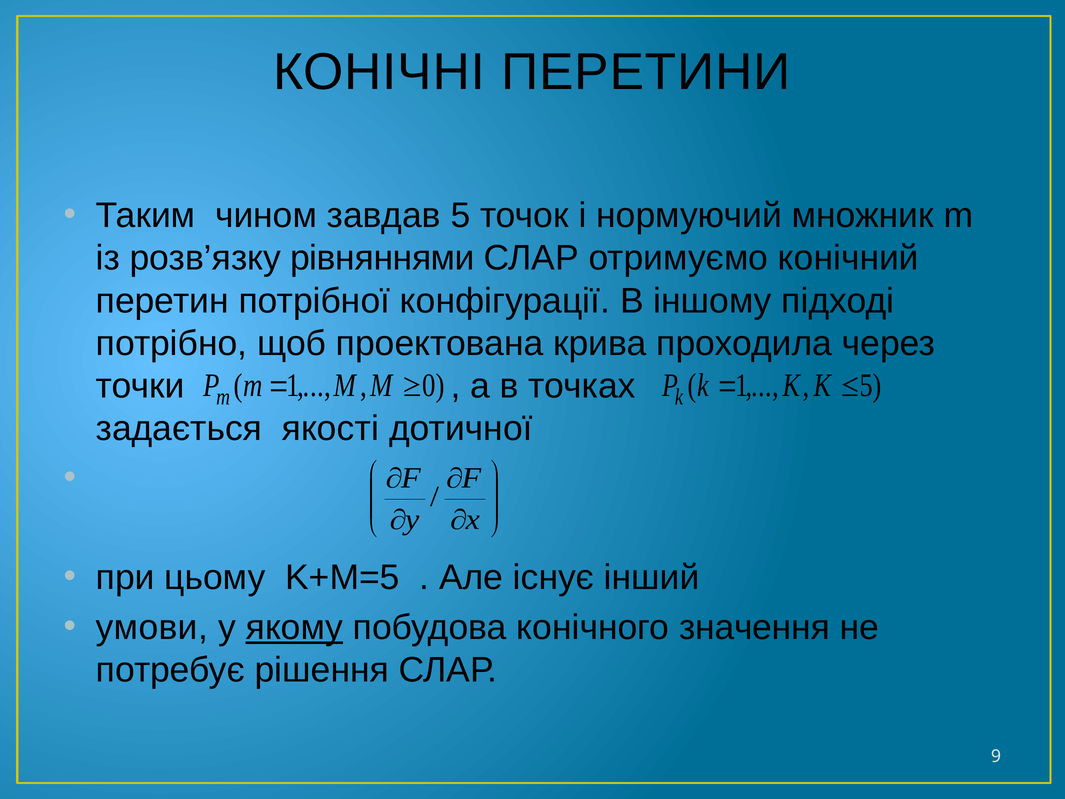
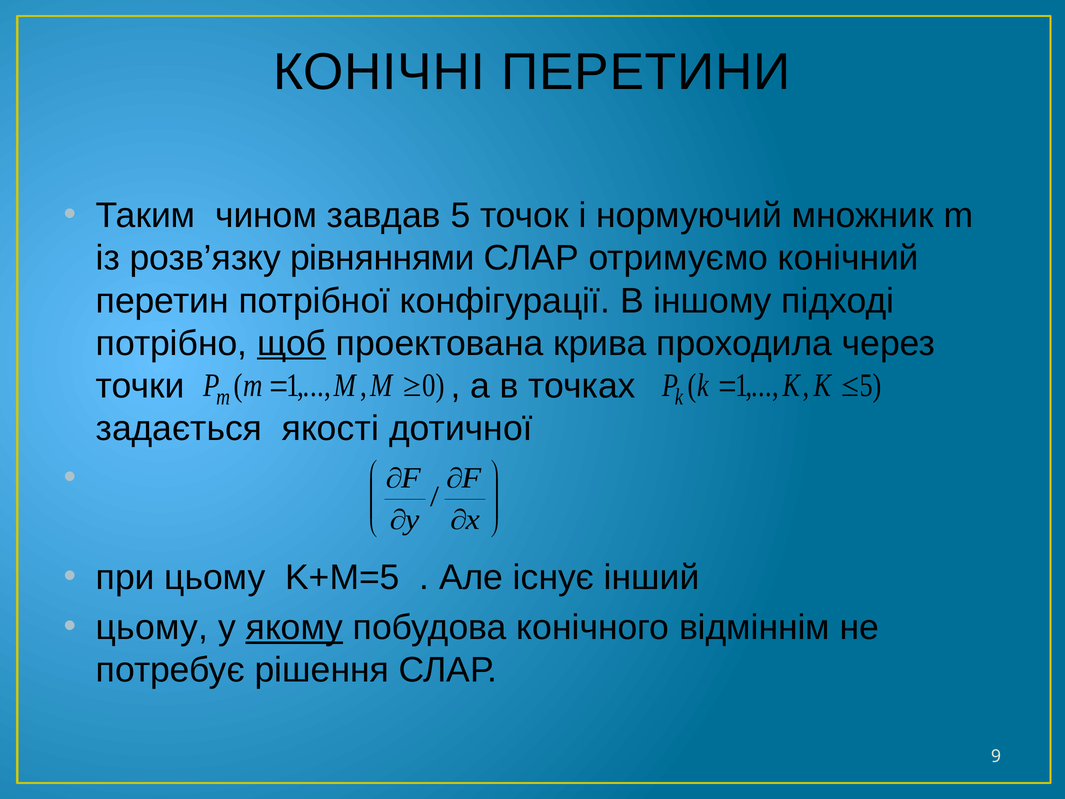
щоб underline: none -> present
умови at (152, 627): умови -> цьому
значення: значення -> відміннім
